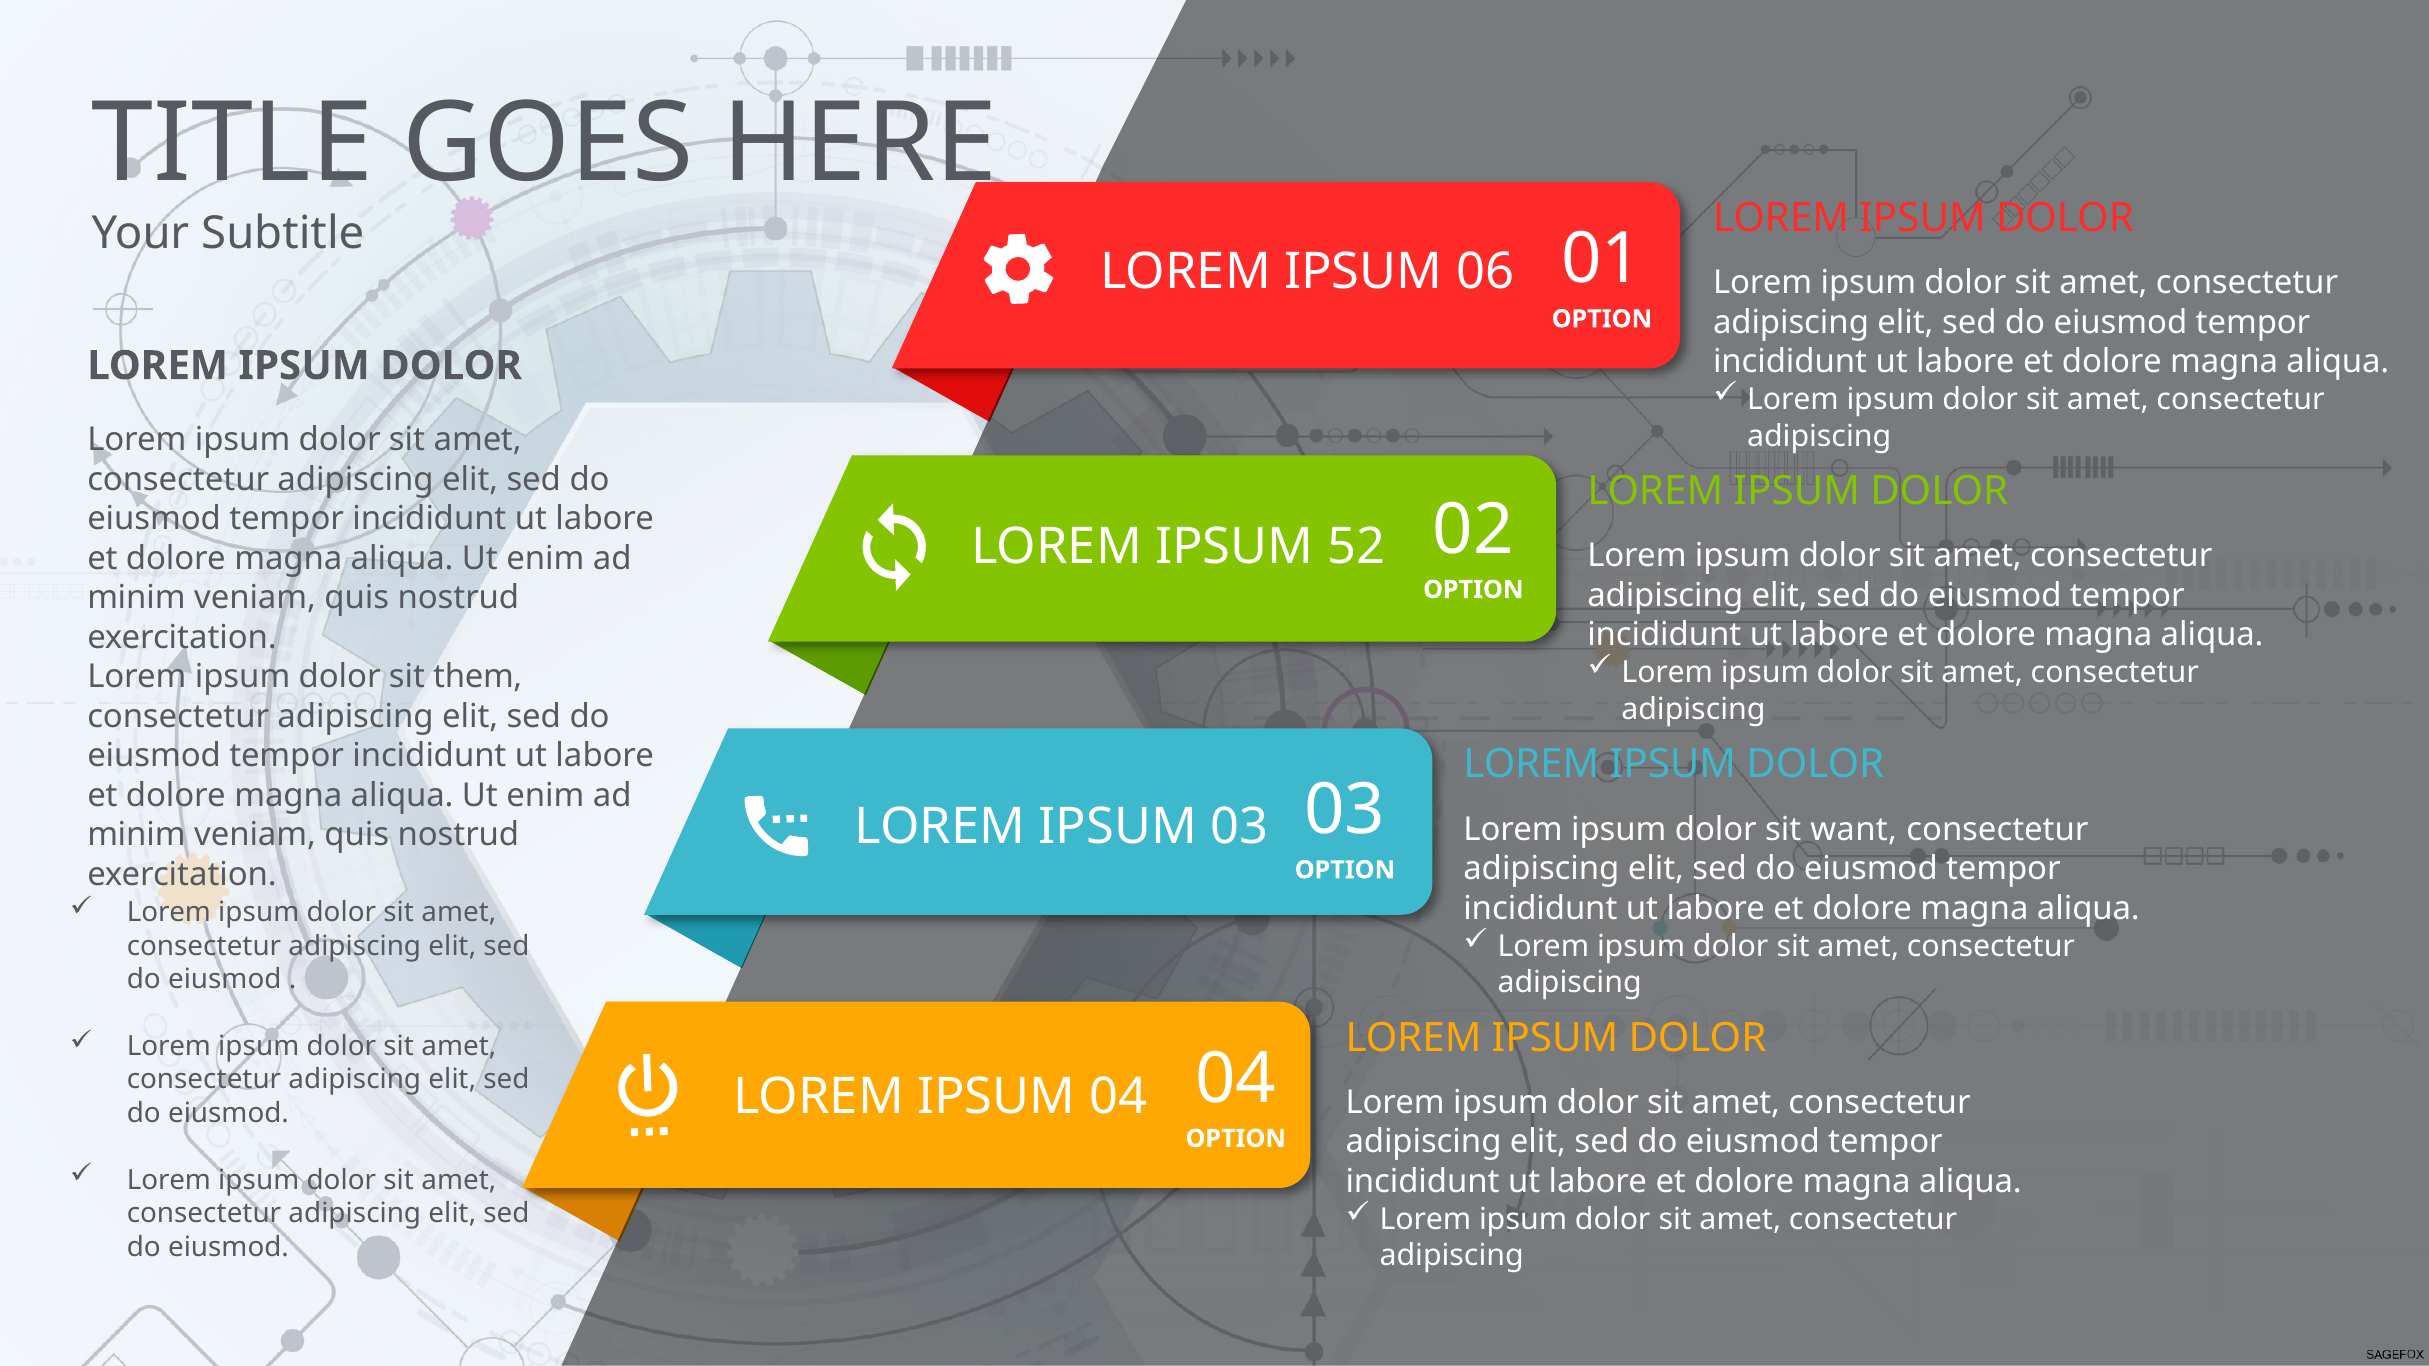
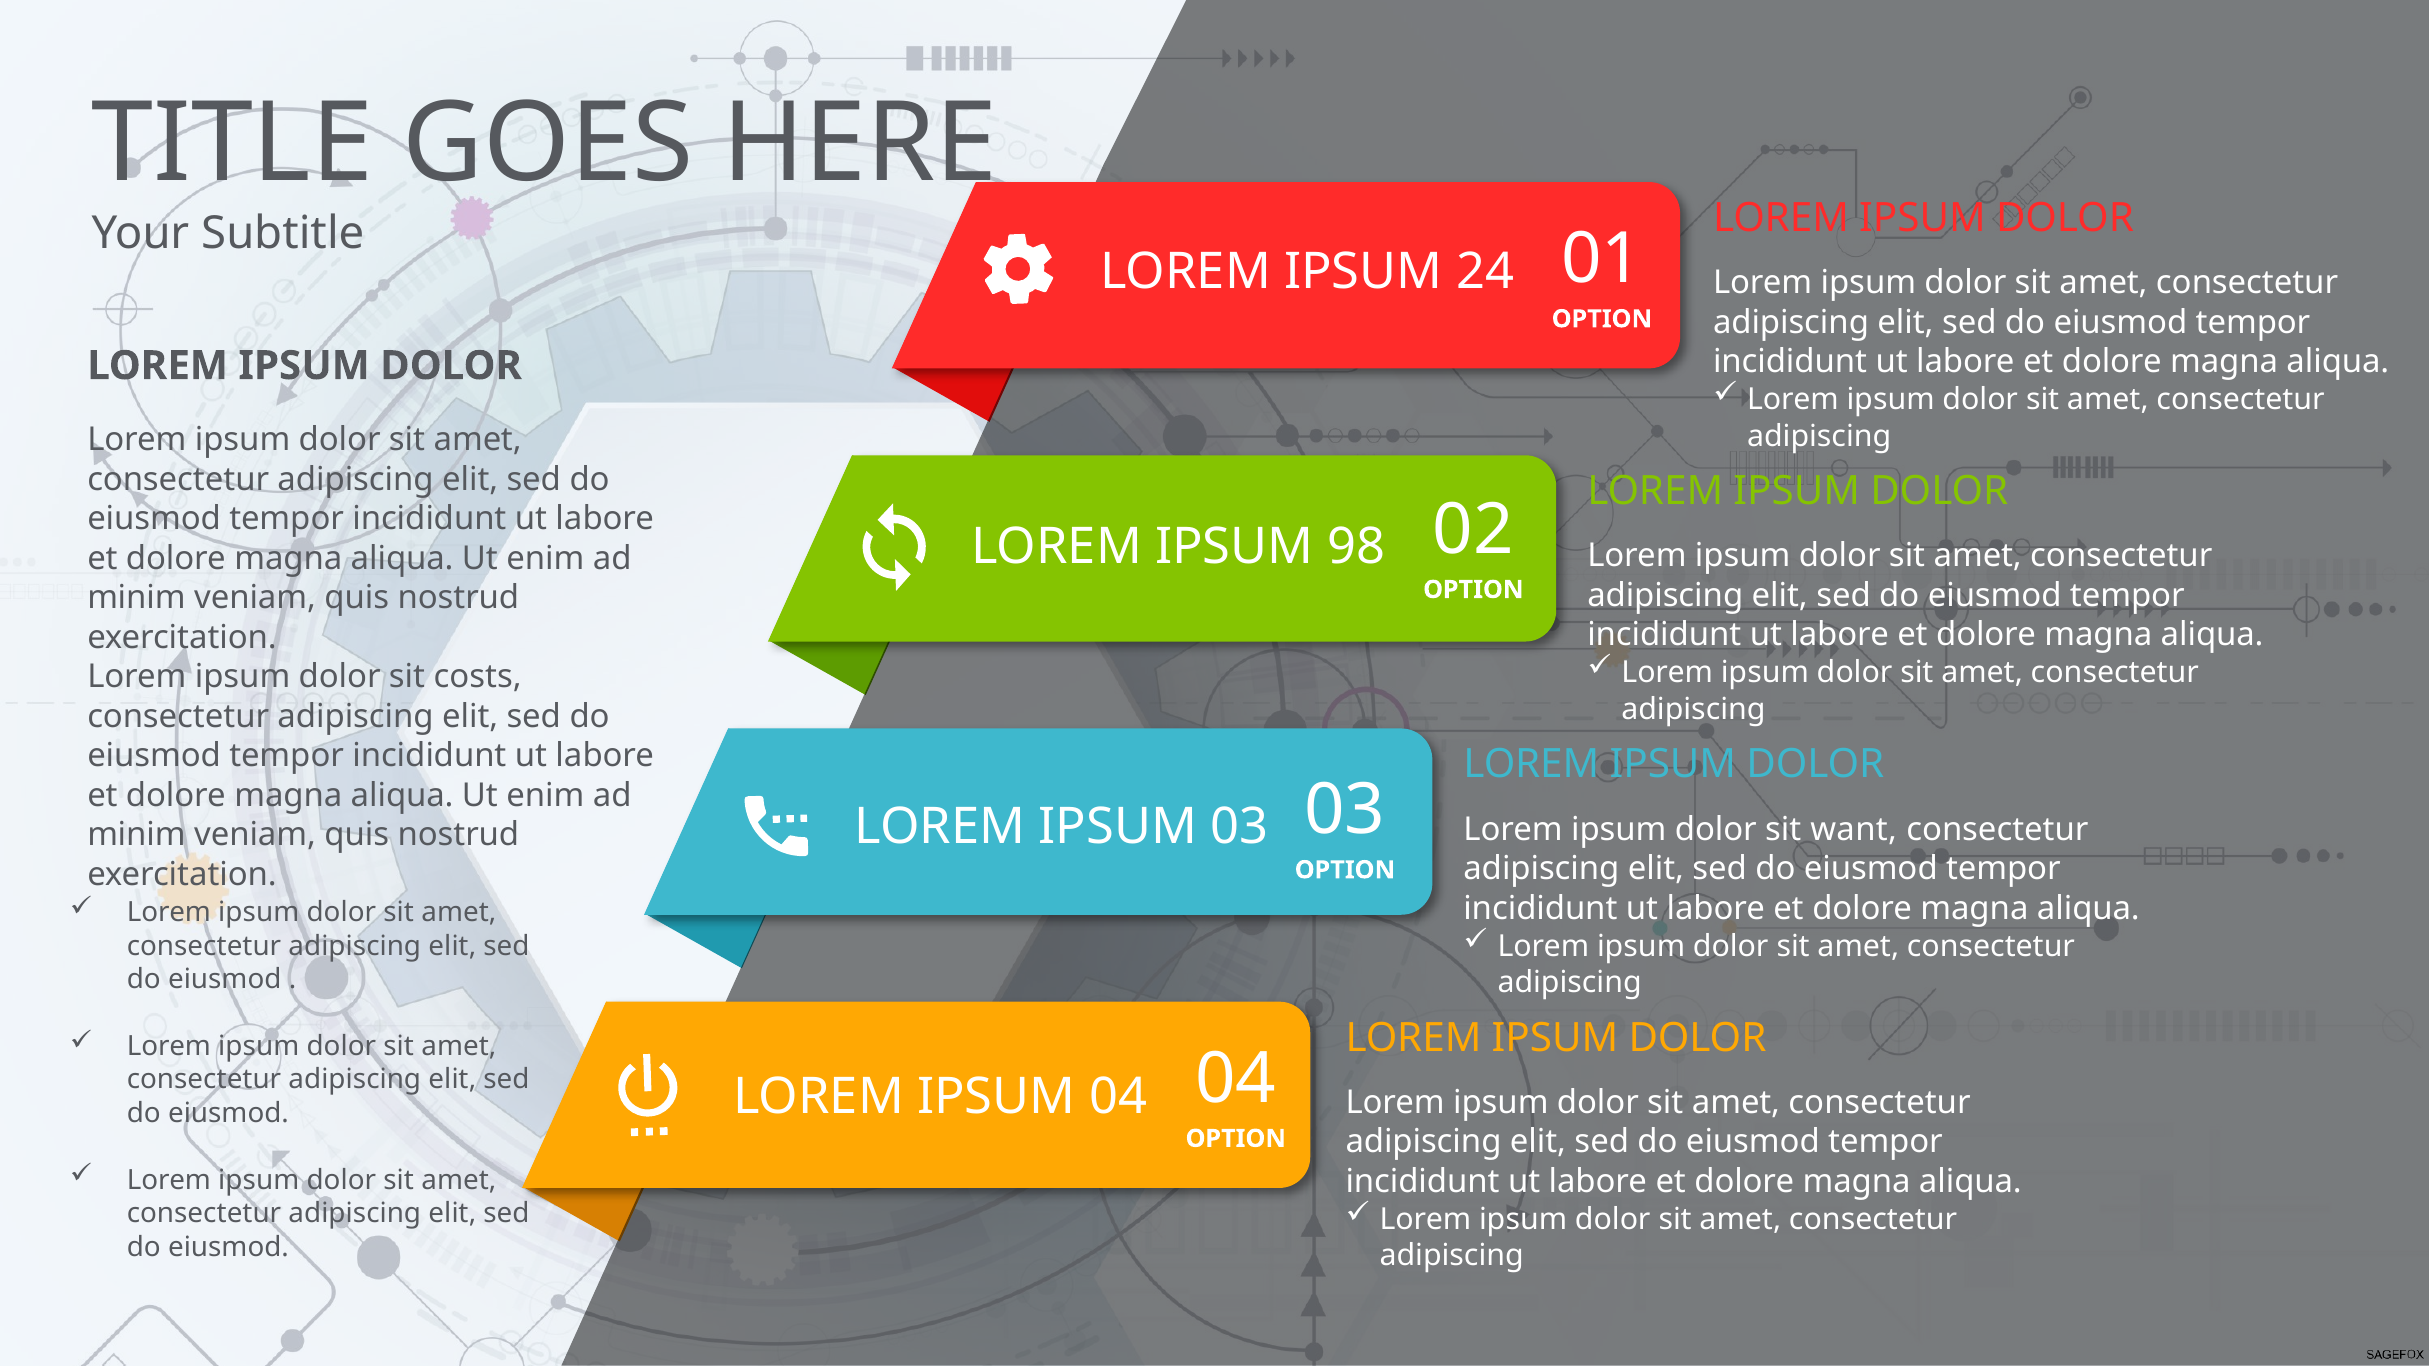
06: 06 -> 24
52: 52 -> 98
them: them -> costs
